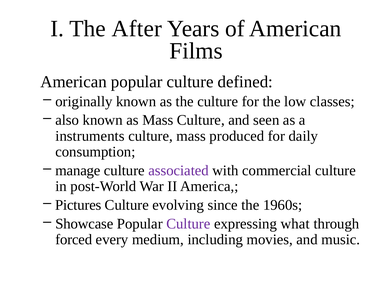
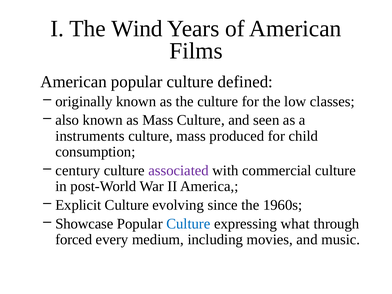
After: After -> Wind
daily: daily -> child
manage: manage -> century
Pictures: Pictures -> Explicit
Culture at (188, 224) colour: purple -> blue
